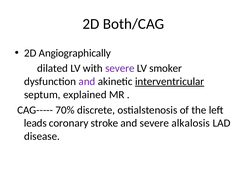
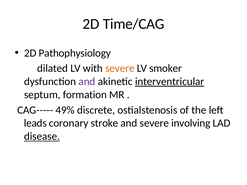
Both/CAG: Both/CAG -> Time/CAG
Angiographically: Angiographically -> Pathophysiology
severe at (120, 68) colour: purple -> orange
explained: explained -> formation
70%: 70% -> 49%
alkalosis: alkalosis -> involving
disease underline: none -> present
